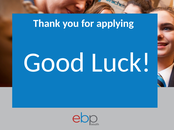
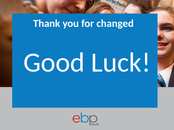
applying: applying -> changed
